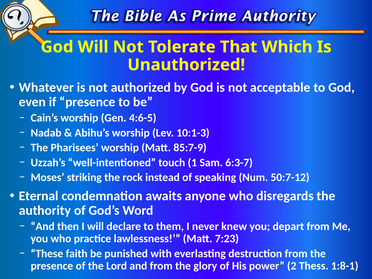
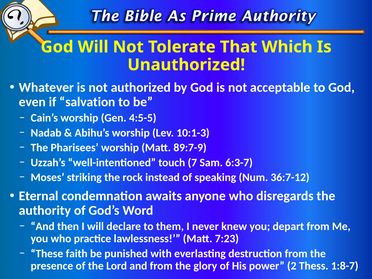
if presence: presence -> salvation
4:6-5: 4:6-5 -> 4:5-5
85:7-9: 85:7-9 -> 89:7-9
1: 1 -> 7
50:7-12: 50:7-12 -> 36:7-12
1:8-1: 1:8-1 -> 1:8-7
